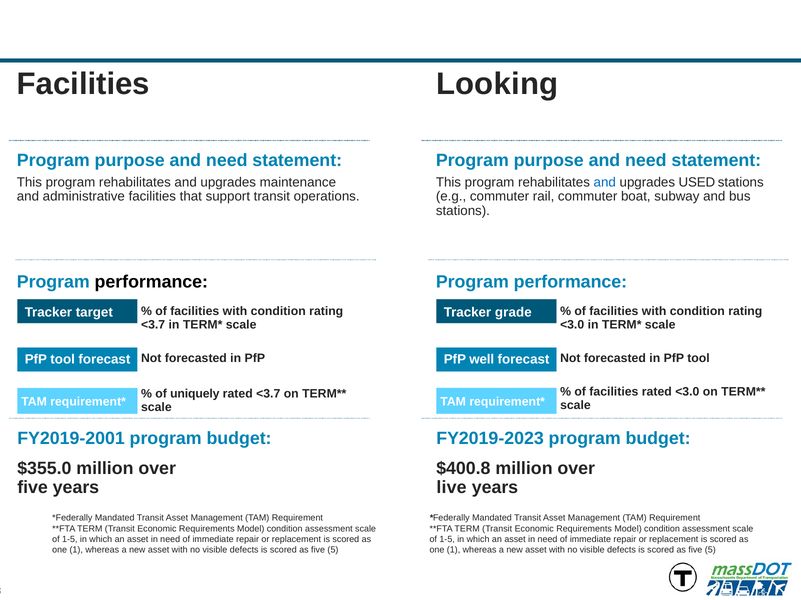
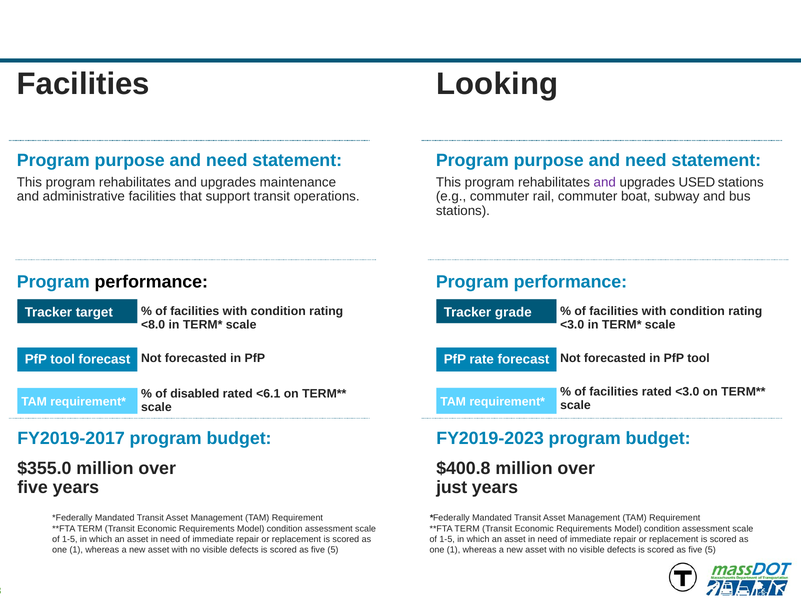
and at (605, 182) colour: blue -> purple
<3.7 at (153, 325): <3.7 -> <8.0
well: well -> rate
uniquely: uniquely -> disabled
rated <3.7: <3.7 -> <6.1
FY2019-2001: FY2019-2001 -> FY2019-2017
live: live -> just
